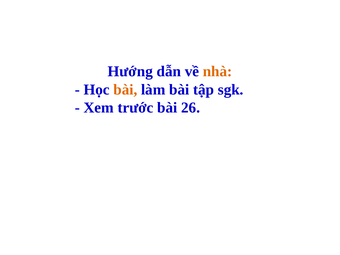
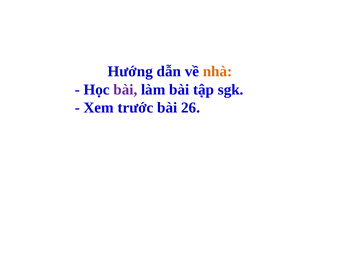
bài at (125, 90) colour: orange -> purple
